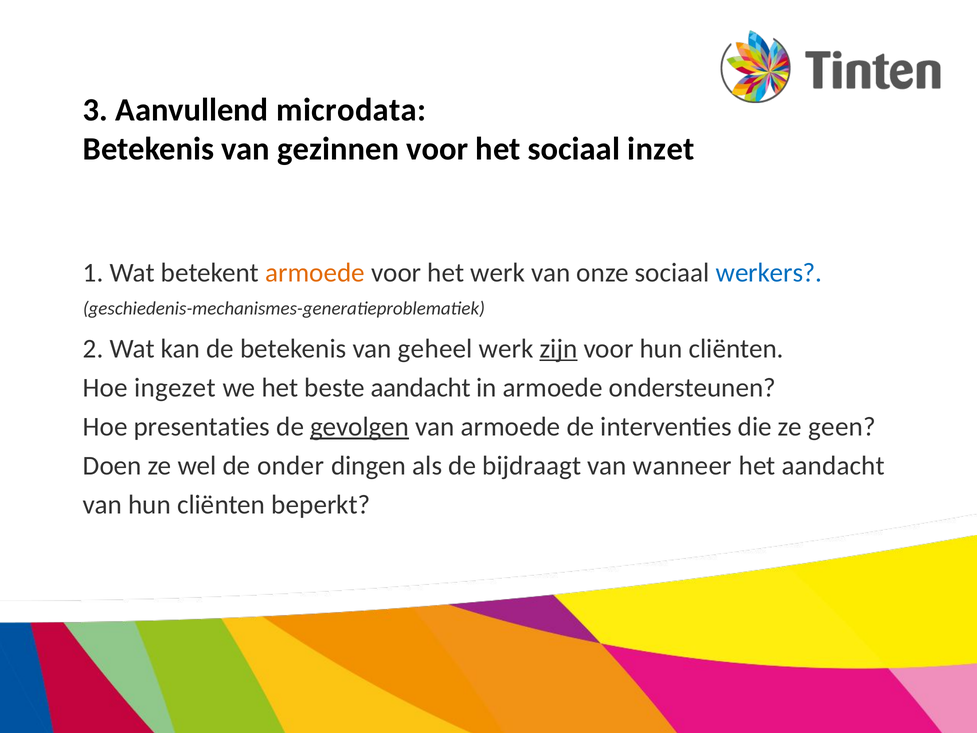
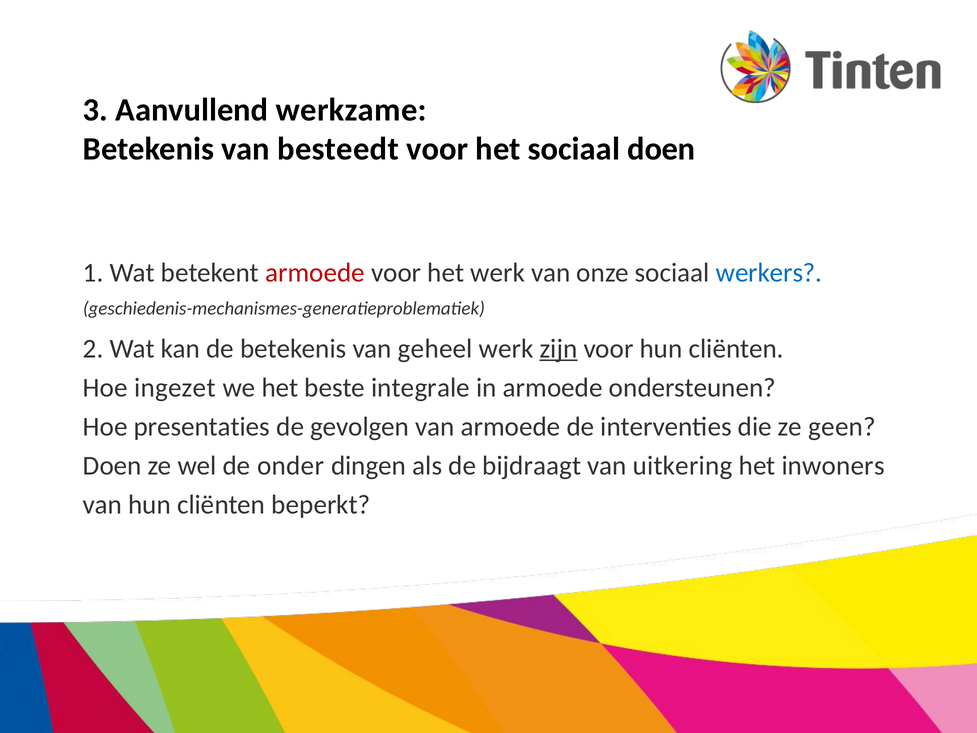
microdata: microdata -> werkzame
gezinnen: gezinnen -> besteedt
sociaal inzet: inzet -> doen
armoede at (315, 273) colour: orange -> red
beste aandacht: aandacht -> integrale
gevolgen underline: present -> none
wanneer: wanneer -> uitkering
het aandacht: aandacht -> inwoners
